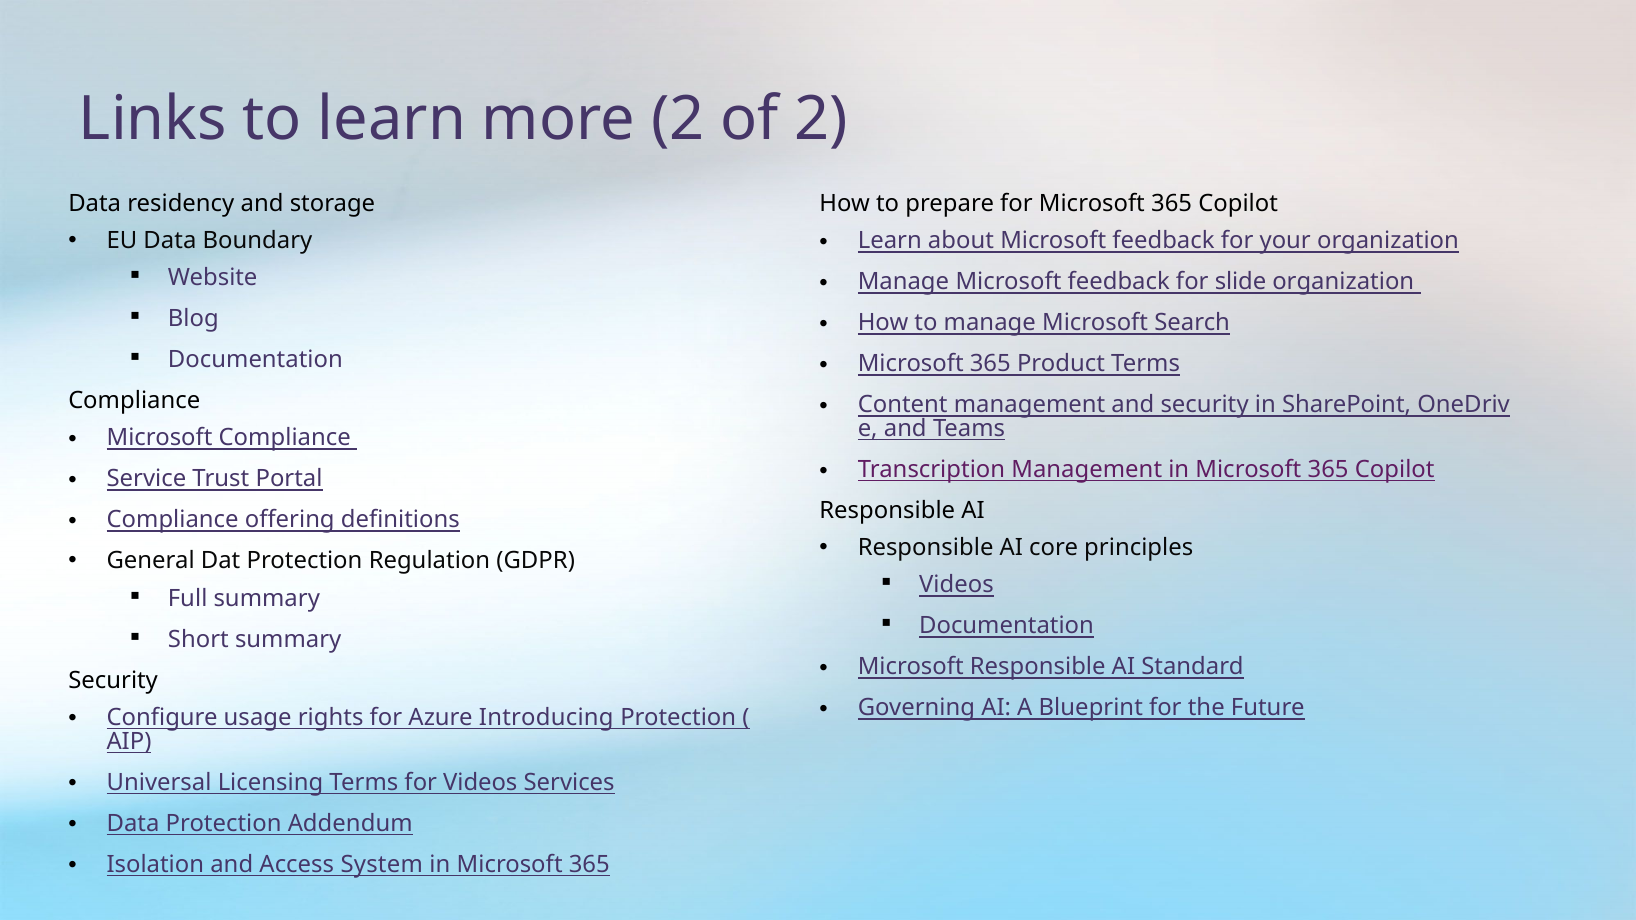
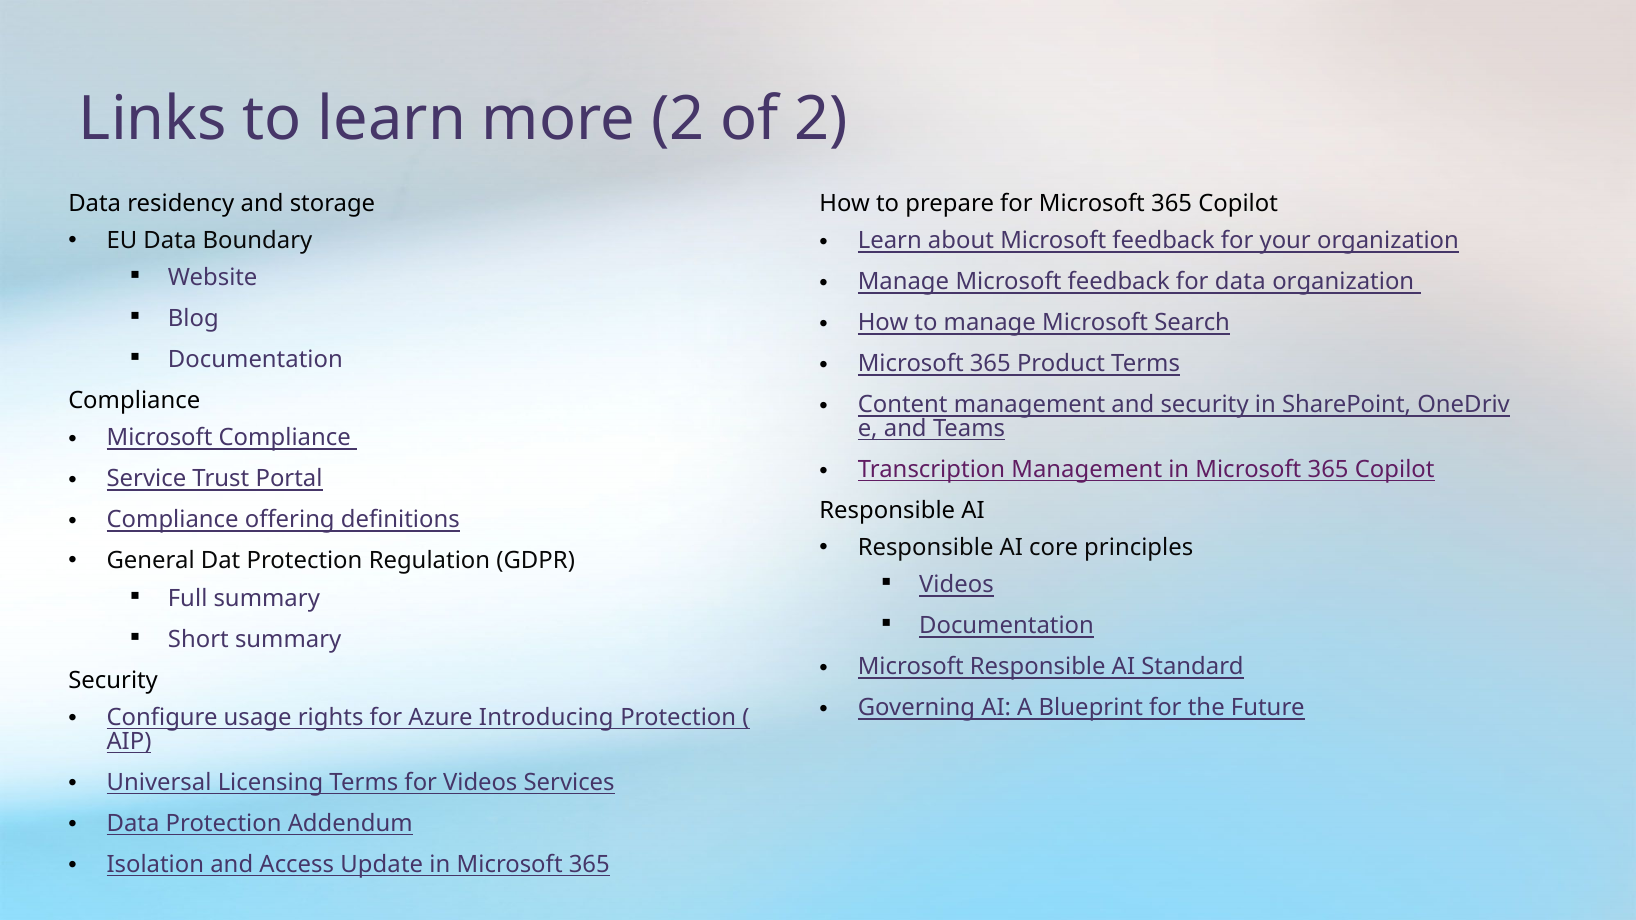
for slide: slide -> data
System: System -> Update
